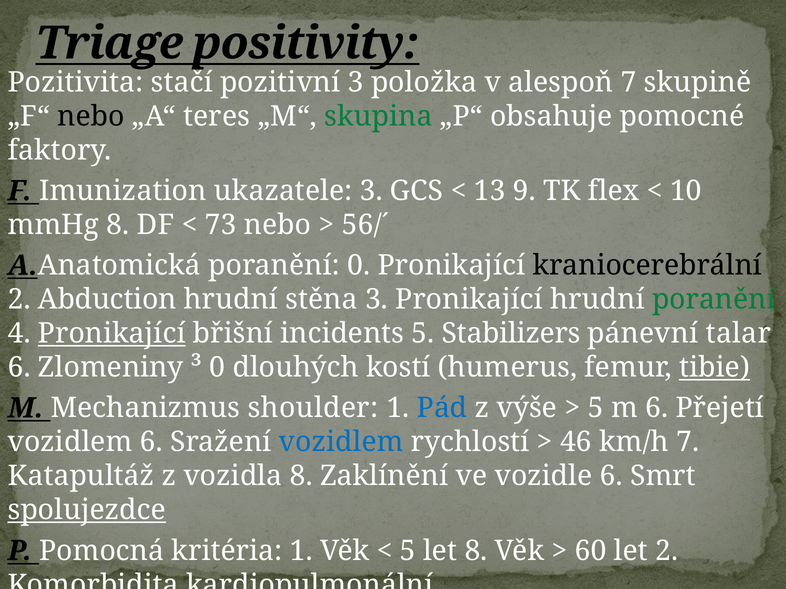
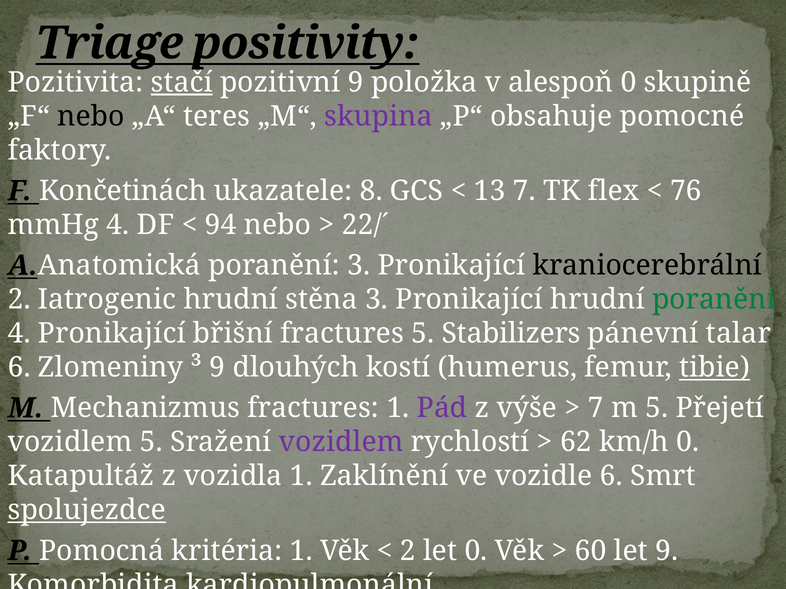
stačí underline: none -> present
pozitivní 3: 3 -> 9
alespoň 7: 7 -> 0
skupina colour: green -> purple
Imunization: Imunization -> Končetinách
ukazatele 3: 3 -> 8
13 9: 9 -> 7
10: 10 -> 76
mmHg 8: 8 -> 4
73: 73 -> 94
56/´: 56/´ -> 22/´
poranění 0: 0 -> 3
Abduction: Abduction -> Iatrogenic
Pronikající at (112, 334) underline: present -> none
břišní incidents: incidents -> fractures
³ 0: 0 -> 9
Mechanizmus shoulder: shoulder -> fractures
Pád colour: blue -> purple
5 at (596, 408): 5 -> 7
m 6: 6 -> 5
vozidlem 6: 6 -> 5
vozidlem at (341, 442) colour: blue -> purple
46: 46 -> 62
km/h 7: 7 -> 0
vozidla 8: 8 -> 1
5 at (408, 551): 5 -> 2
let 8: 8 -> 0
let 2: 2 -> 9
